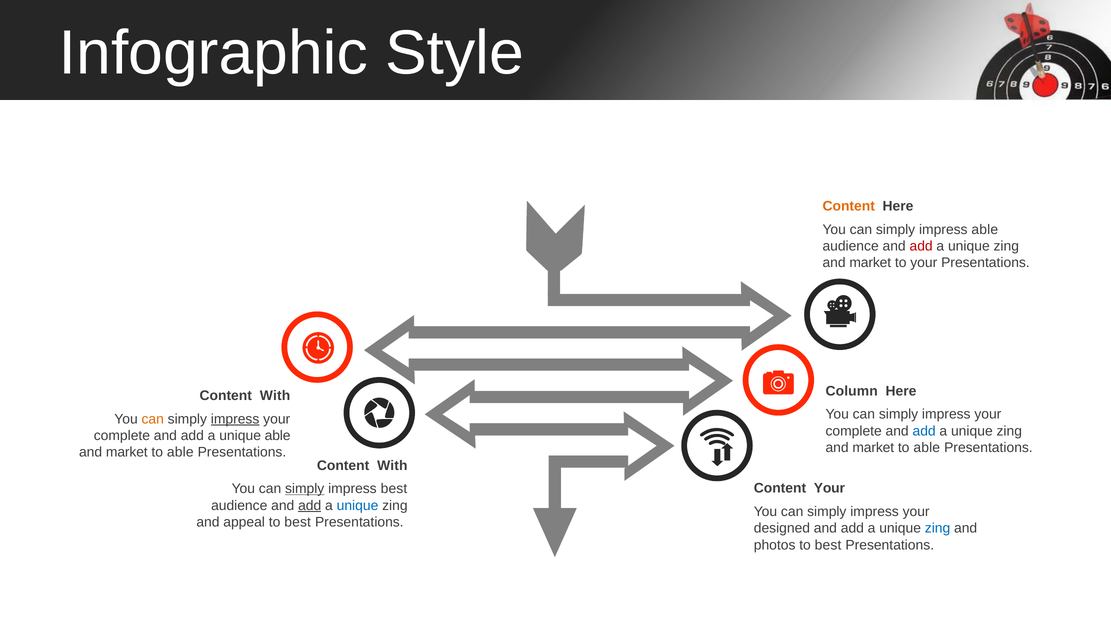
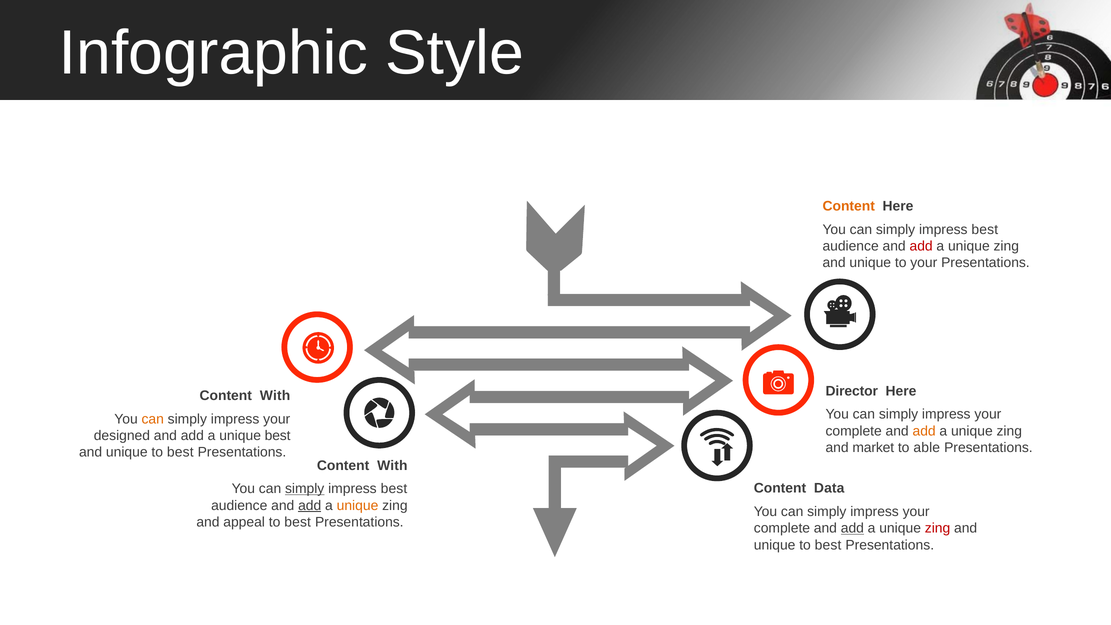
able at (985, 229): able -> best
market at (870, 263): market -> unique
Column: Column -> Director
impress at (235, 419) underline: present -> none
add at (924, 431) colour: blue -> orange
complete at (122, 436): complete -> designed
unique able: able -> best
market at (127, 452): market -> unique
able at (180, 452): able -> best
Content Your: Your -> Data
unique at (358, 505) colour: blue -> orange
designed at (782, 528): designed -> complete
add at (852, 528) underline: none -> present
zing at (938, 528) colour: blue -> red
photos at (775, 545): photos -> unique
